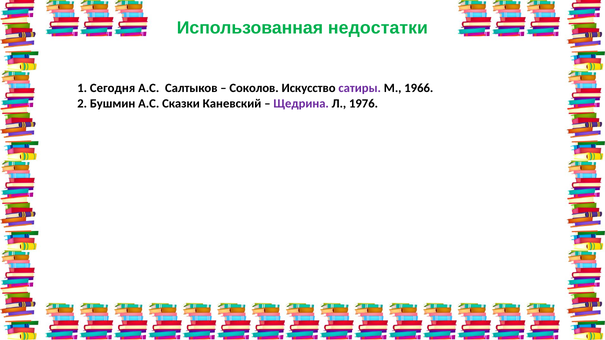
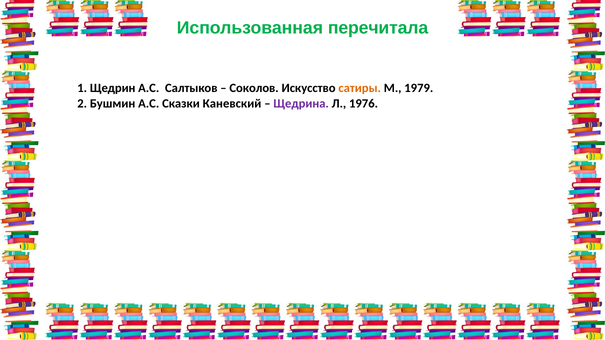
недостатки: недостатки -> перечитала
Сегодня: Сегодня -> Щедрин
сатиры colour: purple -> orange
1966: 1966 -> 1979
